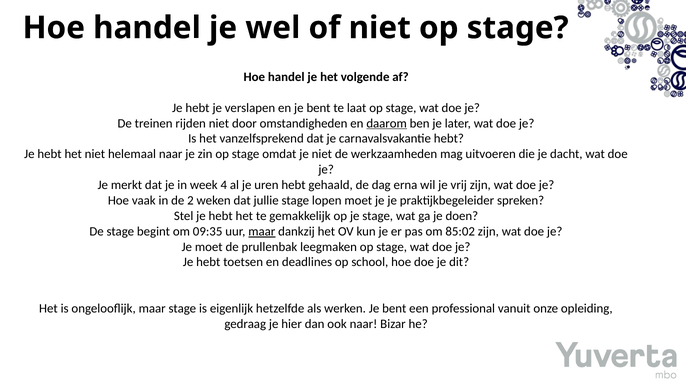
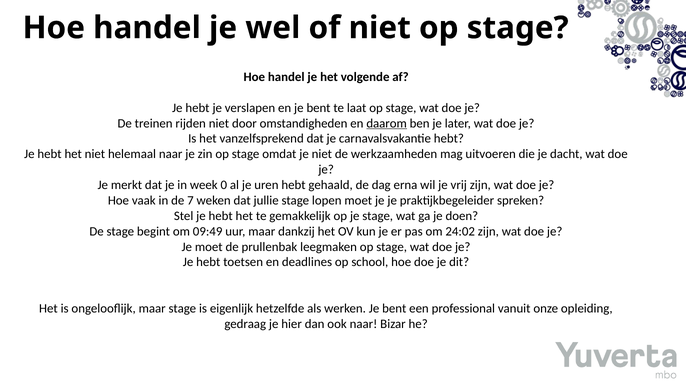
4: 4 -> 0
2: 2 -> 7
09:35: 09:35 -> 09:49
maar at (262, 231) underline: present -> none
85:02: 85:02 -> 24:02
